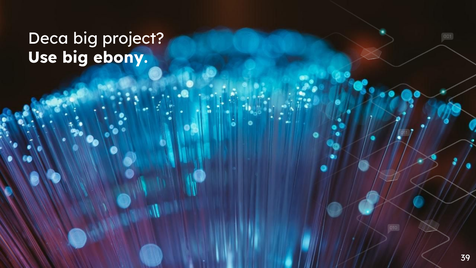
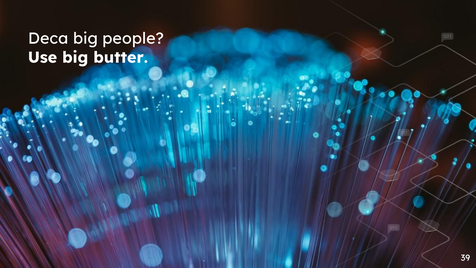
project: project -> people
ebony: ebony -> butter
